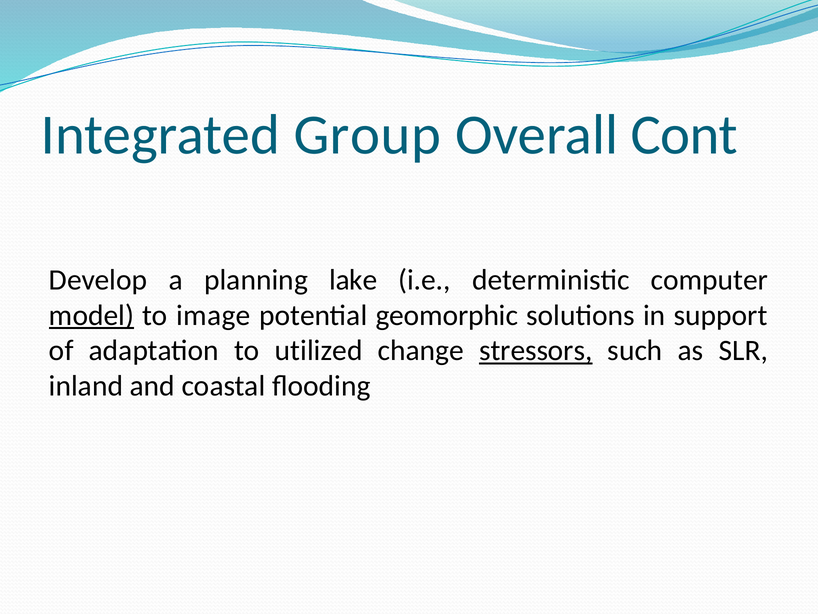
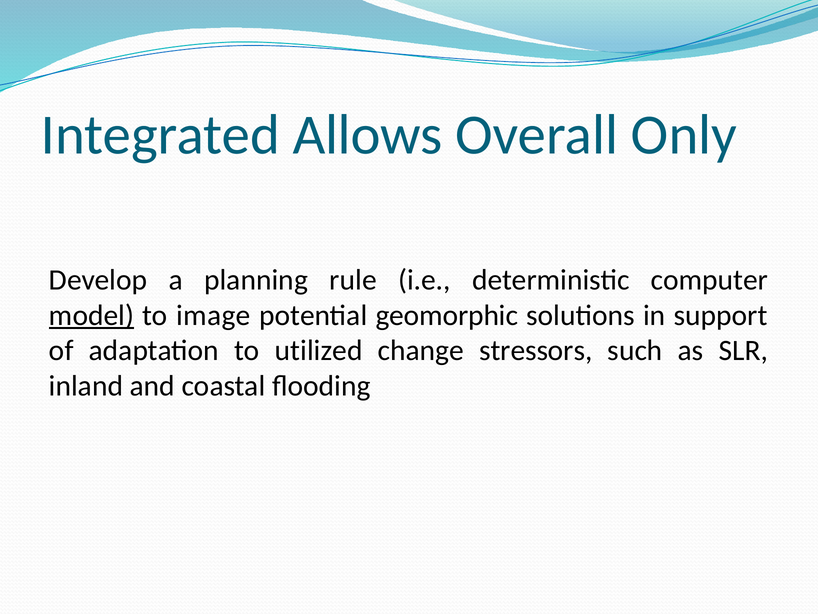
Group: Group -> Allows
Cont: Cont -> Only
lake: lake -> rule
stressors underline: present -> none
